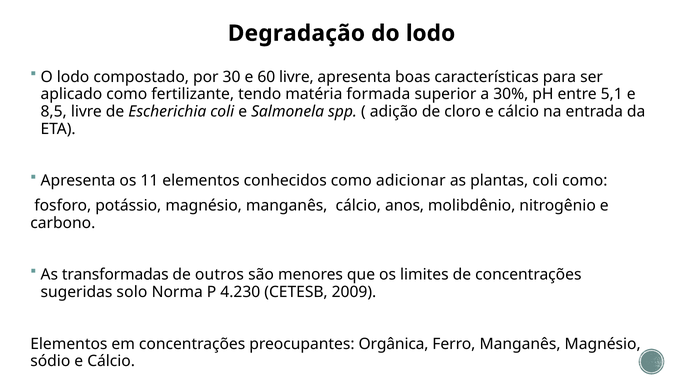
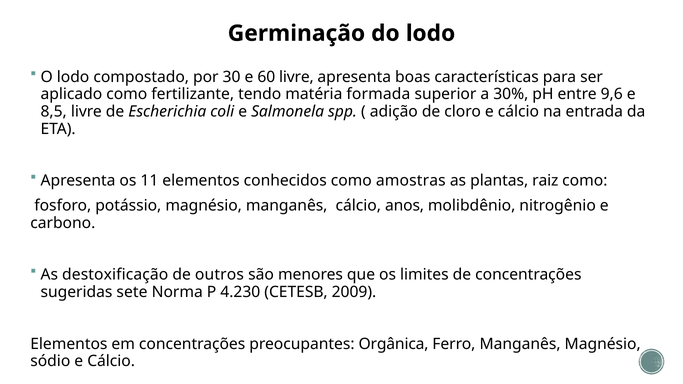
Degradação: Degradação -> Germinação
5,1: 5,1 -> 9,6
adicionar: adicionar -> amostras
plantas coli: coli -> raiz
transformadas: transformadas -> destoxificação
solo: solo -> sete
